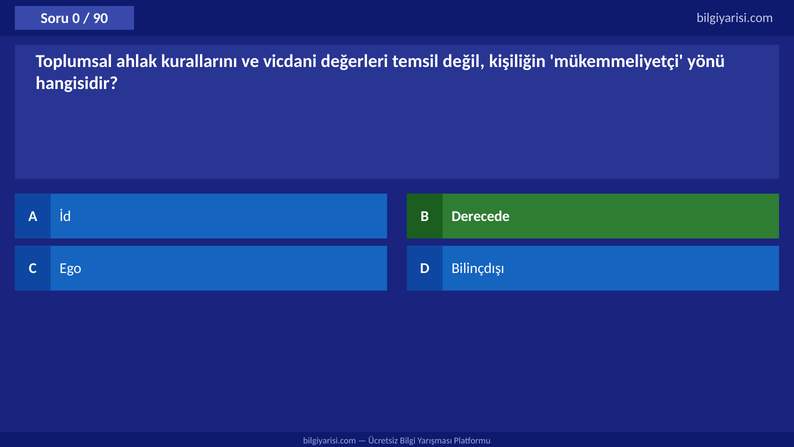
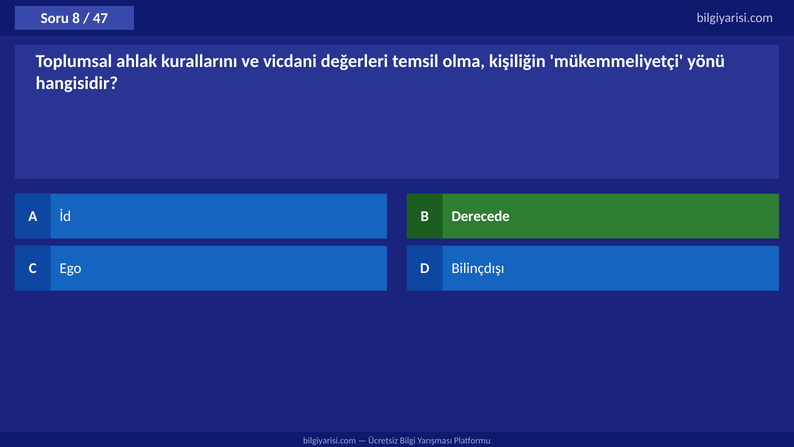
0: 0 -> 8
90: 90 -> 47
değil: değil -> olma
